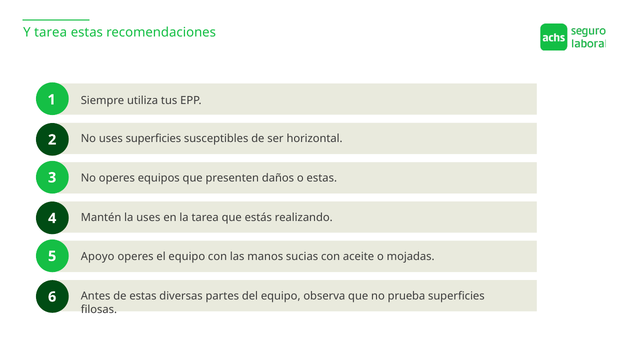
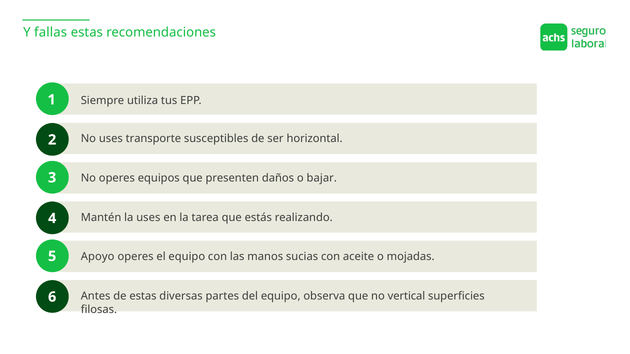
Y tarea: tarea -> fallas
uses superficies: superficies -> transporte
o estas: estas -> bajar
prueba: prueba -> vertical
